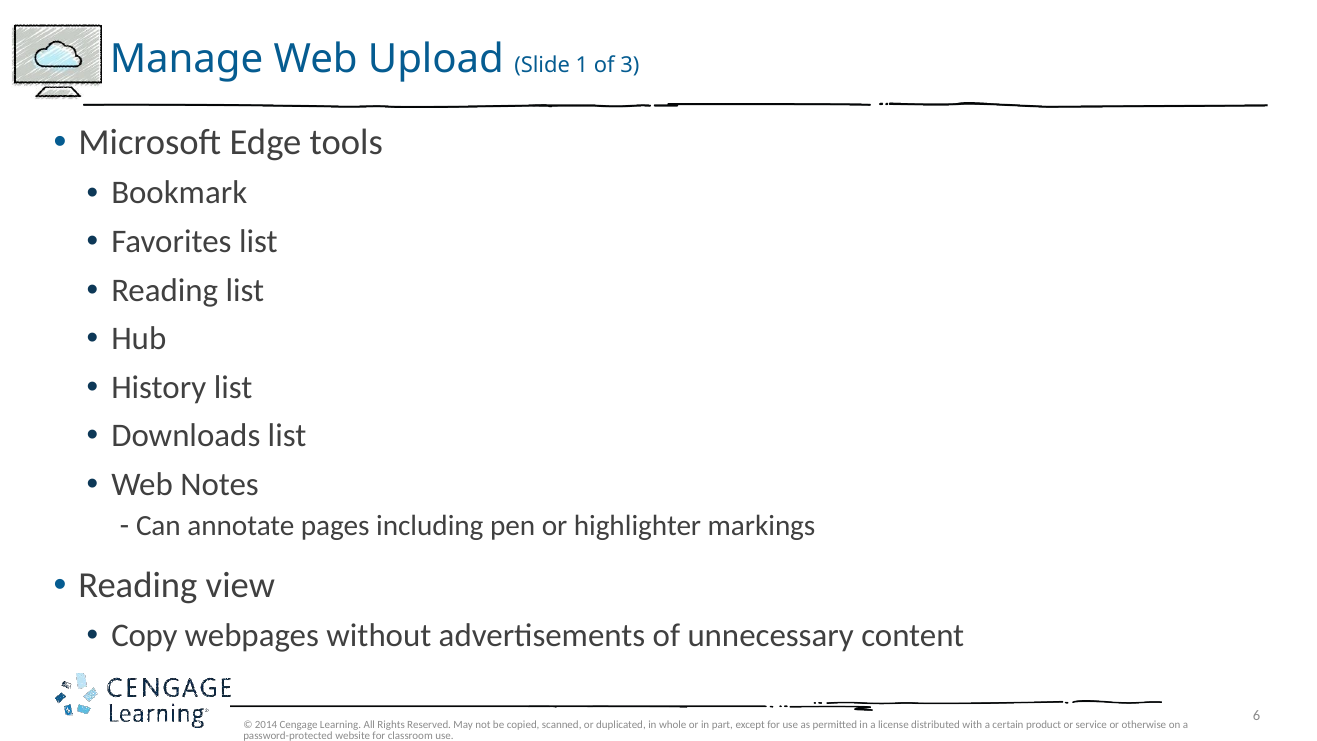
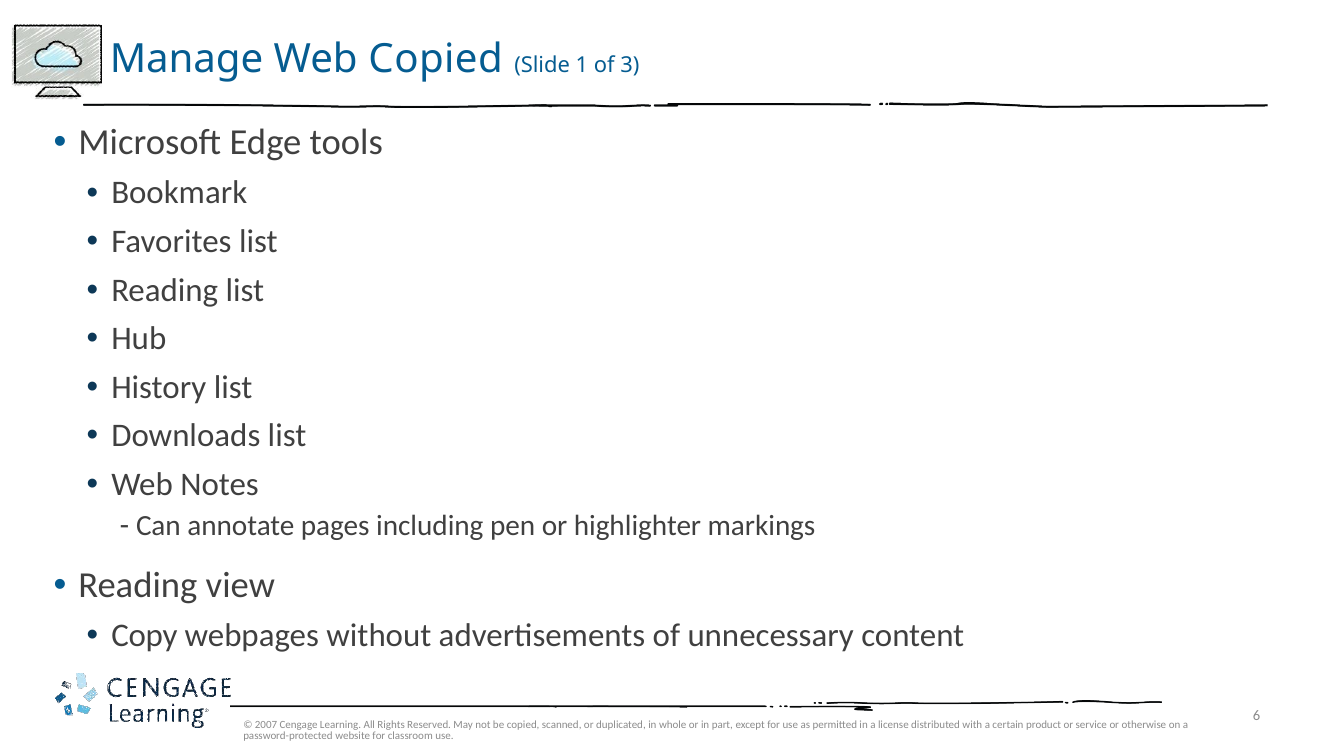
Web Upload: Upload -> Copied
2014: 2014 -> 2007
